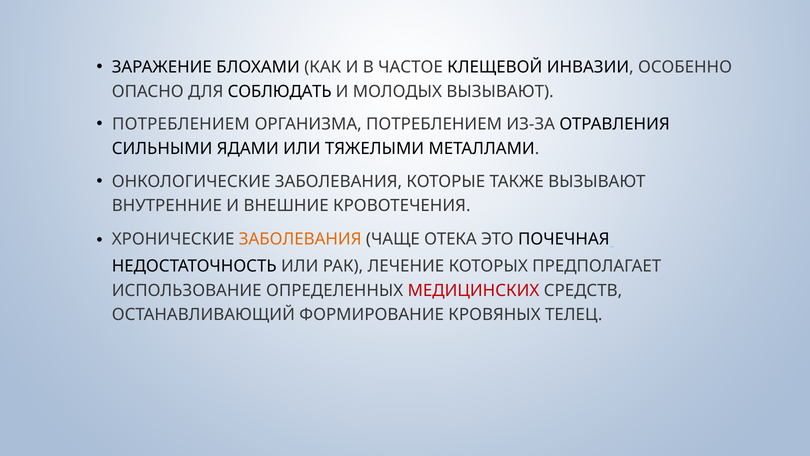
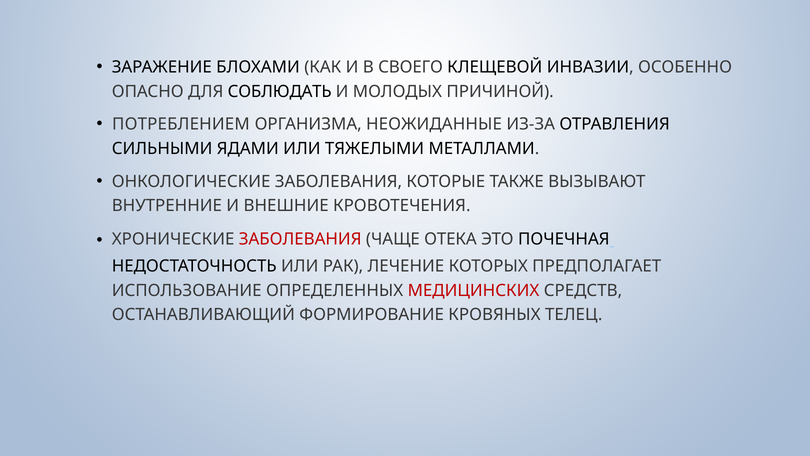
ЧАСТОЕ: ЧАСТОЕ -> СВОЕГО
МОЛОДЫХ ВЫЗЫВАЮТ: ВЫЗЫВАЮТ -> ПРИЧИНОЙ
ОРГАНИЗМА ПОТРЕБЛЕНИЕМ: ПОТРЕБЛЕНИЕМ -> НЕОЖИДАННЫЕ
ЗАБОЛЕВАНИЯ at (300, 239) colour: orange -> red
